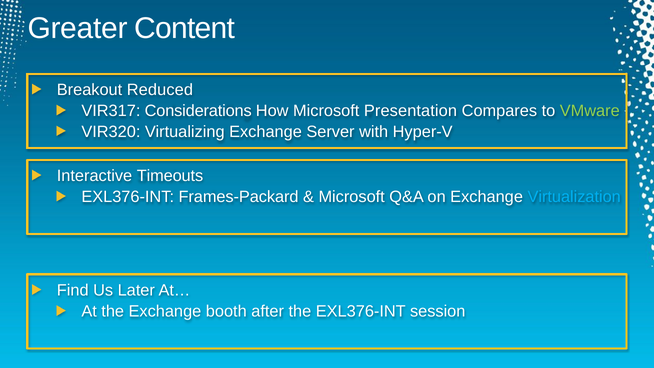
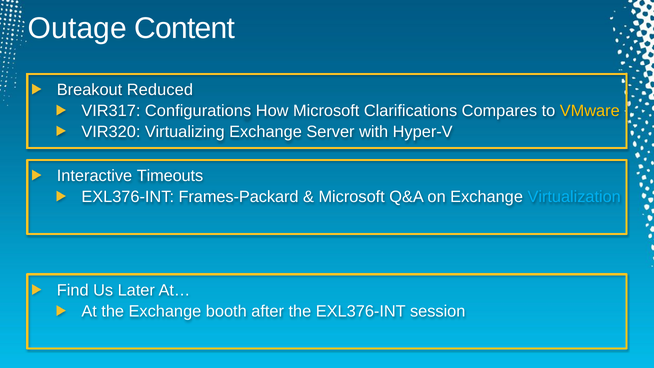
Greater: Greater -> Outage
Considerations: Considerations -> Configurations
Presentation: Presentation -> Clarifications
VMware colour: light green -> yellow
